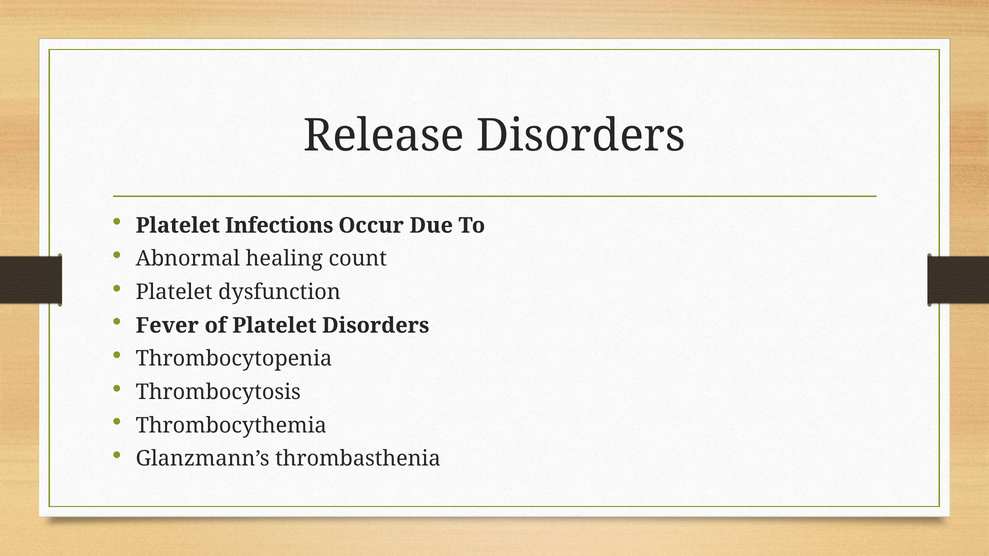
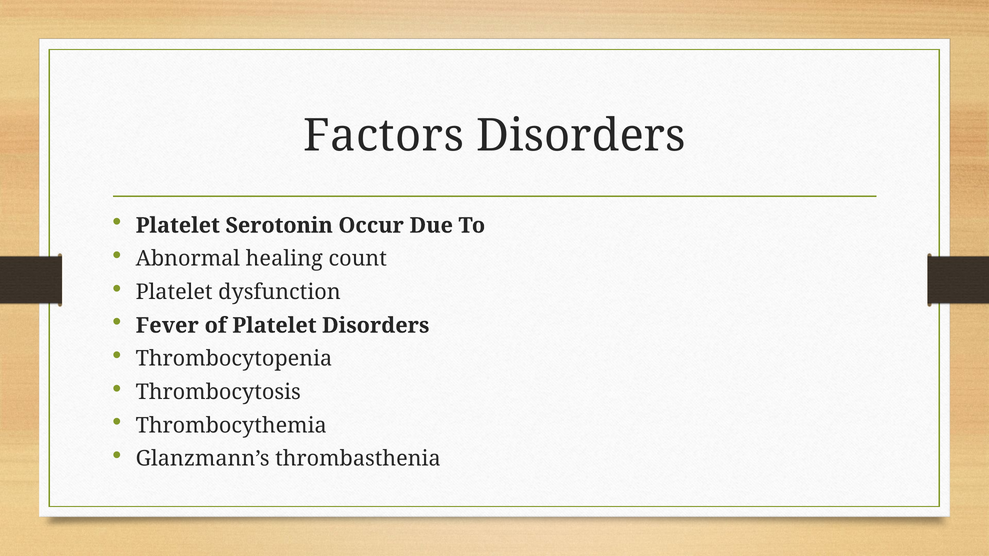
Release: Release -> Factors
Infections: Infections -> Serotonin
